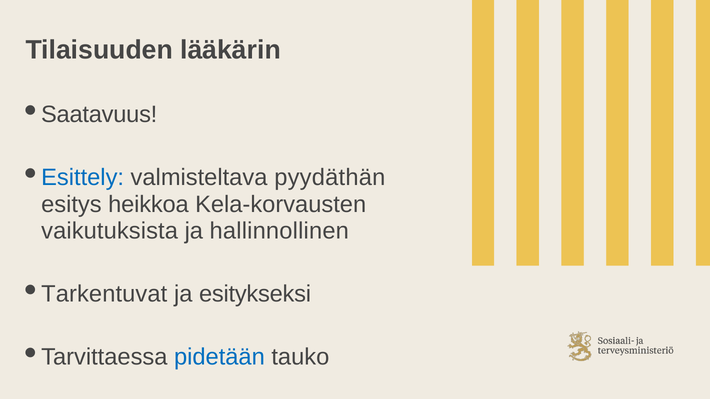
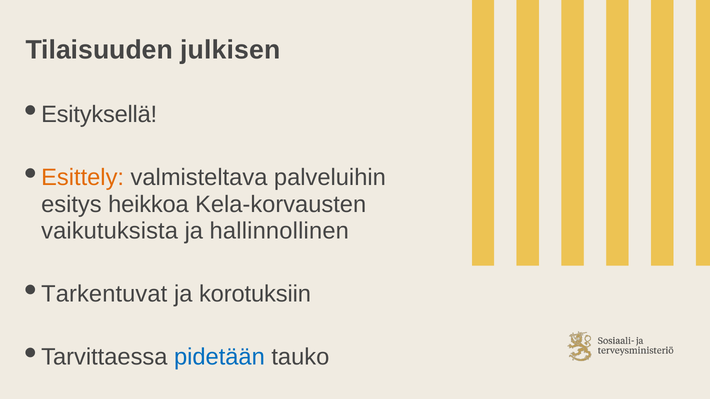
lääkärin: lääkärin -> julkisen
Saatavuus: Saatavuus -> Esityksellä
Esittely colour: blue -> orange
pyydäthän: pyydäthän -> palveluihin
esitykseksi: esitykseksi -> korotuksiin
